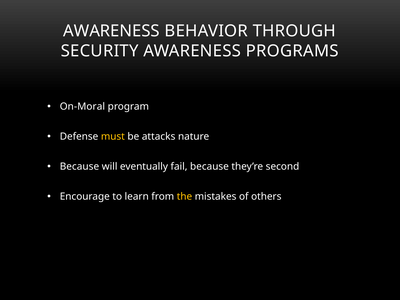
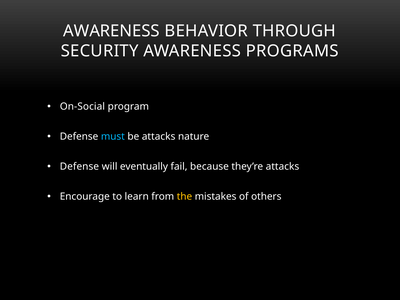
On-Moral: On-Moral -> On-Social
must colour: yellow -> light blue
Because at (79, 167): Because -> Defense
they’re second: second -> attacks
